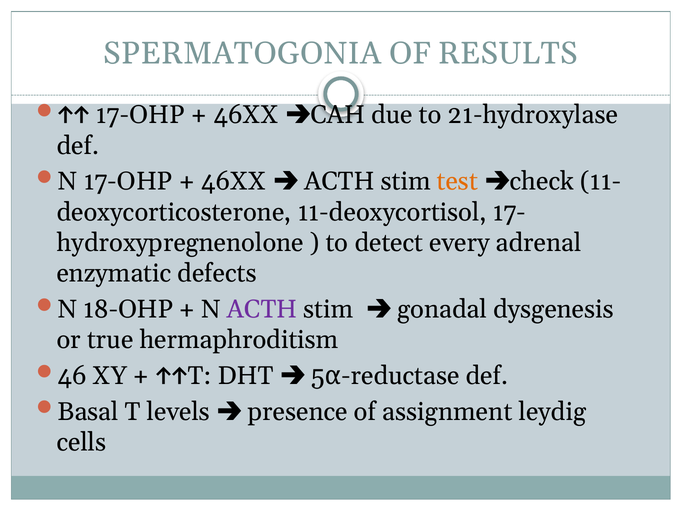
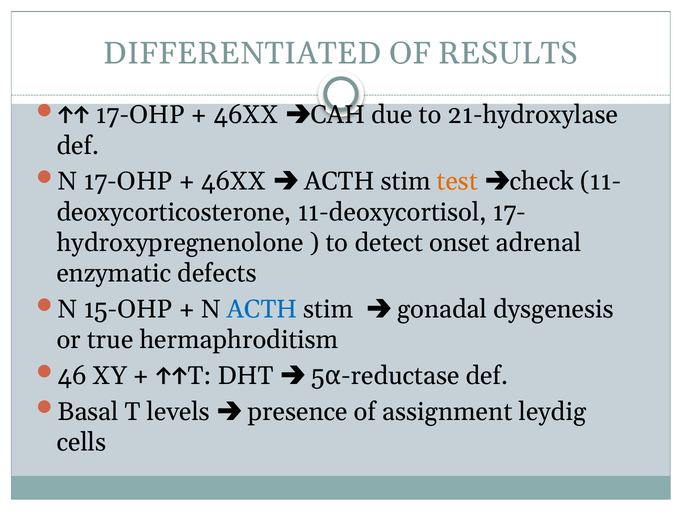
SPERMATOGONIA: SPERMATOGONIA -> DIFFERENTIATED
every: every -> onset
18-OHP: 18-OHP -> 15-OHP
ACTH at (262, 310) colour: purple -> blue
